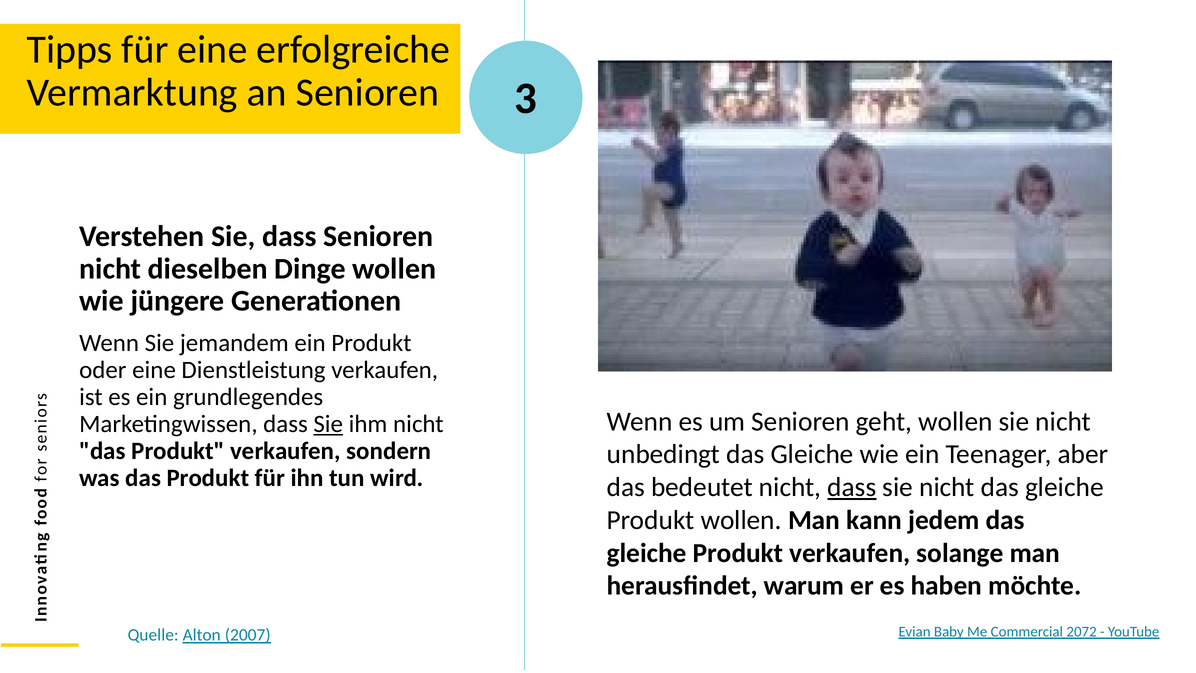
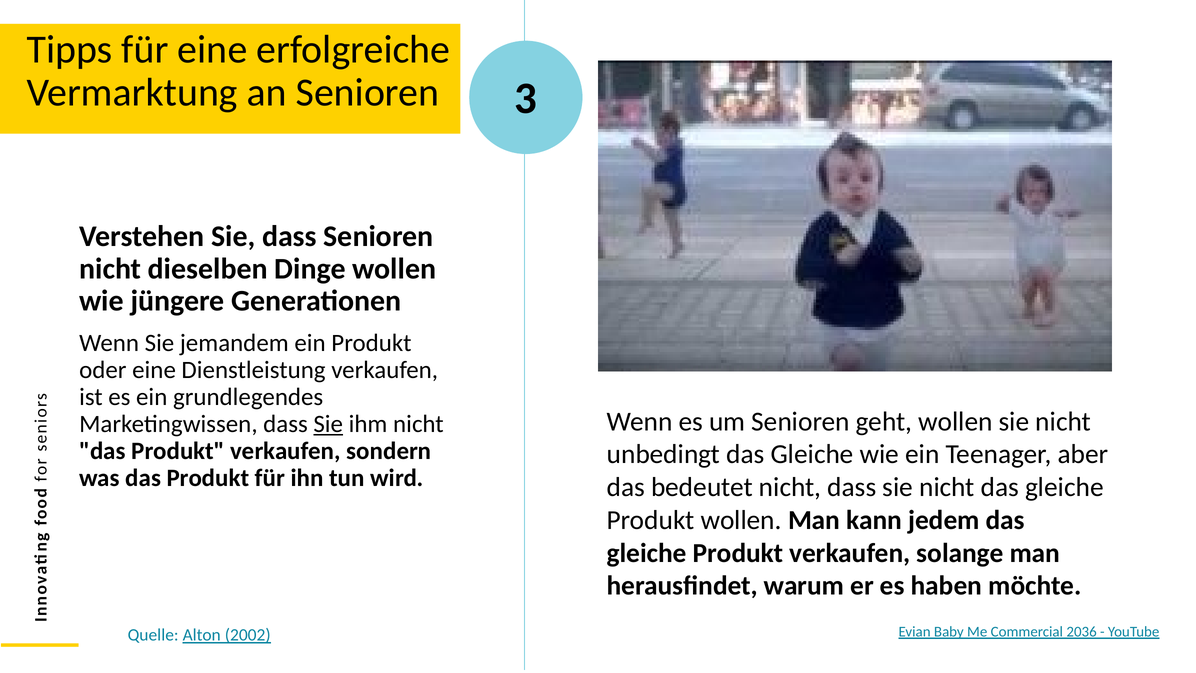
dass at (852, 487) underline: present -> none
2072: 2072 -> 2036
2007: 2007 -> 2002
